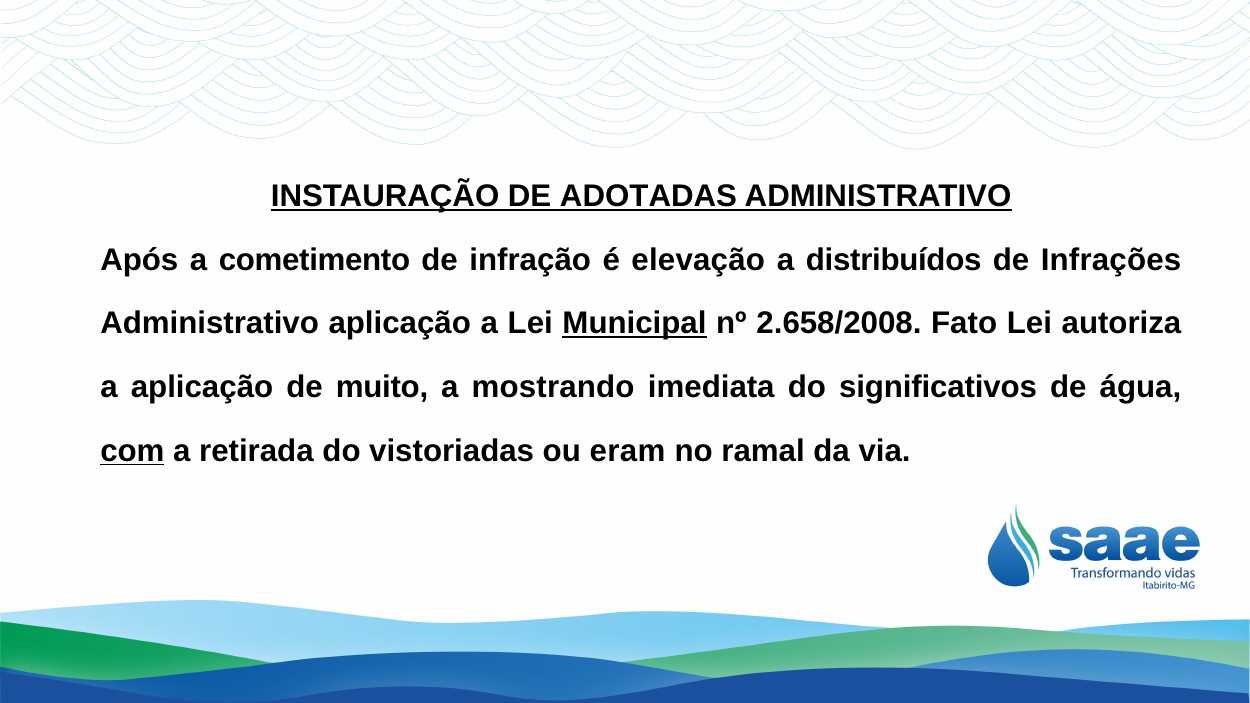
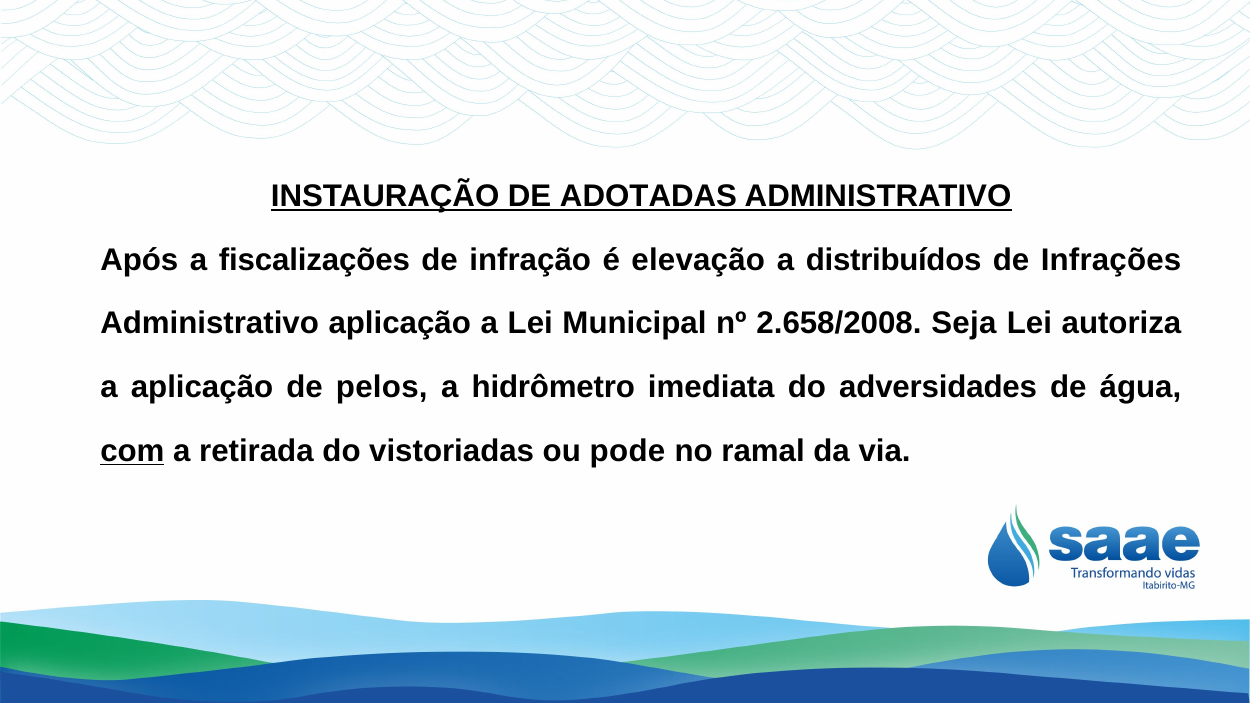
cometimento: cometimento -> fiscalizações
Municipal underline: present -> none
Fato: Fato -> Seja
muito: muito -> pelos
mostrando: mostrando -> hidrômetro
significativos: significativos -> adversidades
eram: eram -> pode
